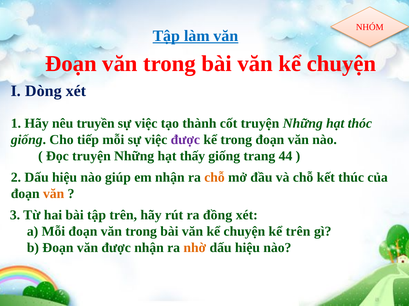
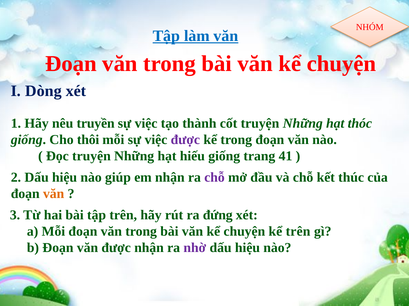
tiếp: tiếp -> thôi
thấy: thấy -> hiếu
44: 44 -> 41
chỗ at (214, 178) colour: orange -> purple
đồng: đồng -> đứng
nhờ colour: orange -> purple
